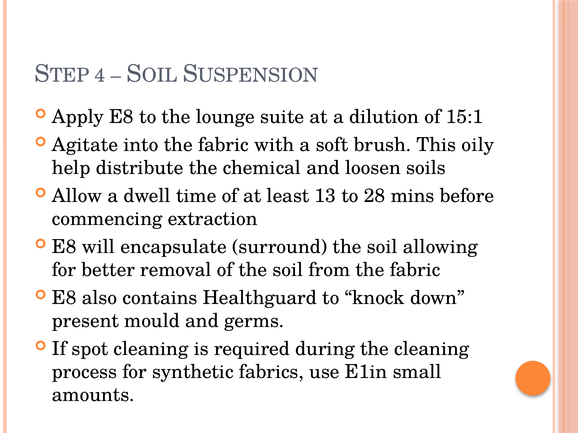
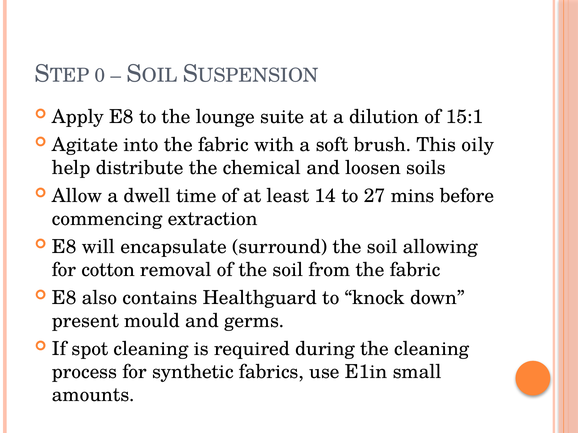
4: 4 -> 0
13: 13 -> 14
28: 28 -> 27
better: better -> cotton
